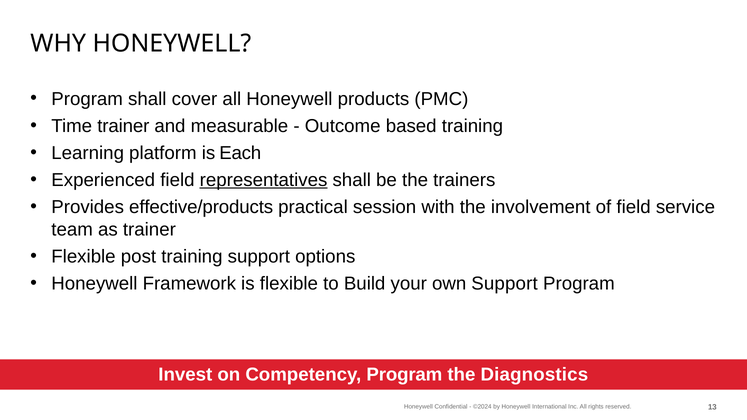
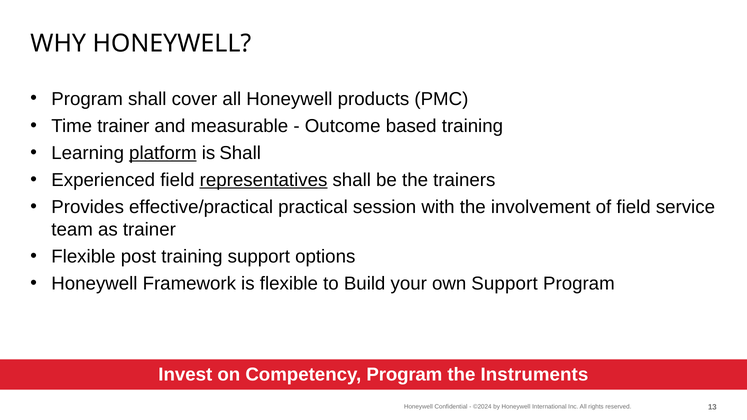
platform underline: none -> present
is Each: Each -> Shall
effective/products: effective/products -> effective/practical
Diagnostics: Diagnostics -> Instruments
